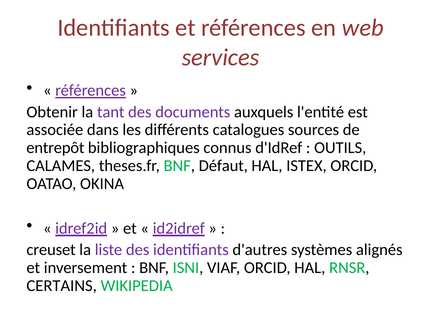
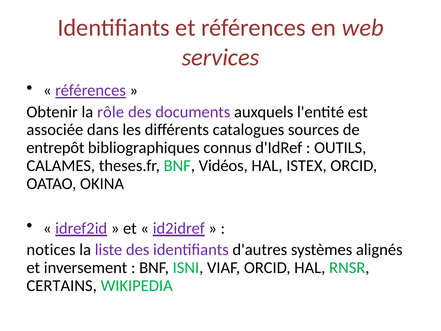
tant: tant -> rôle
Défaut: Défaut -> Vidéos
creuset: creuset -> notices
